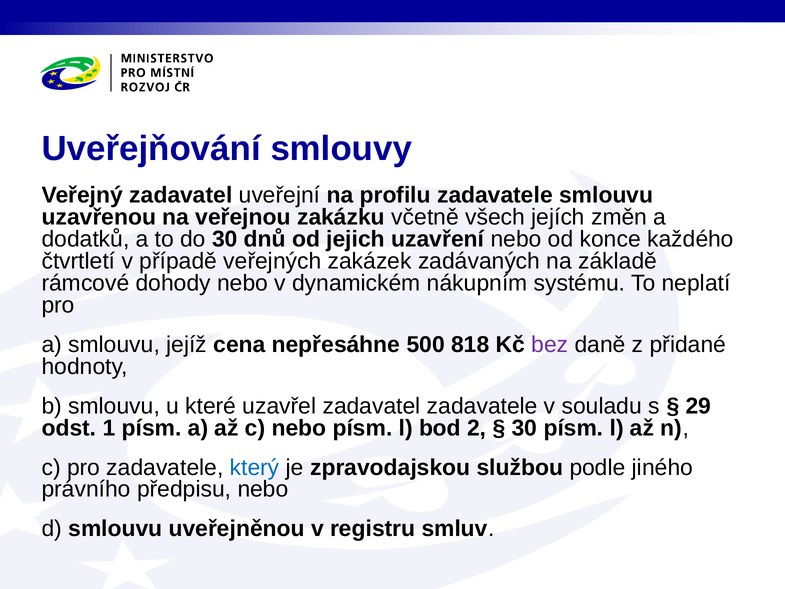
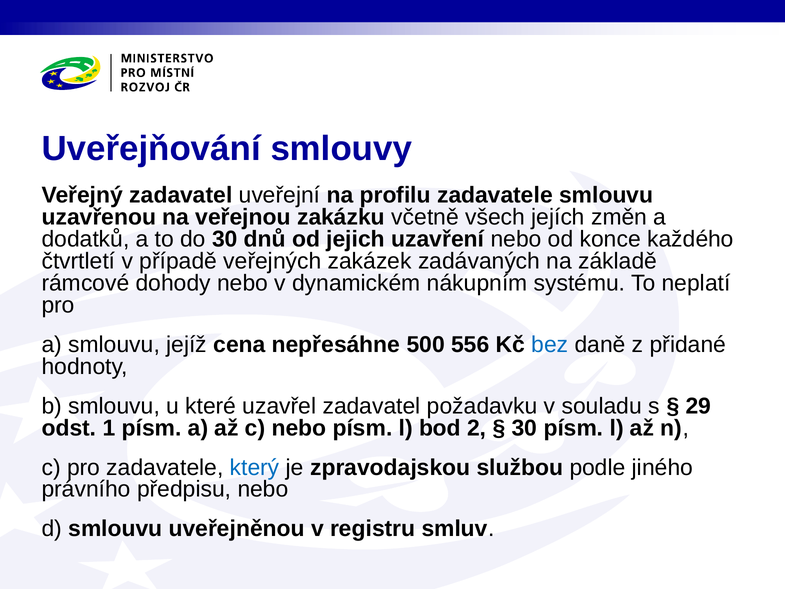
818: 818 -> 556
bez colour: purple -> blue
zadavatel zadavatele: zadavatele -> požadavku
